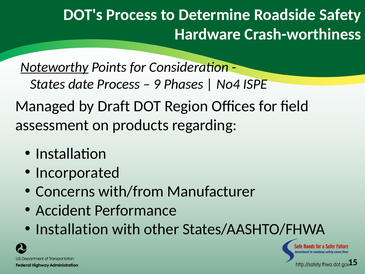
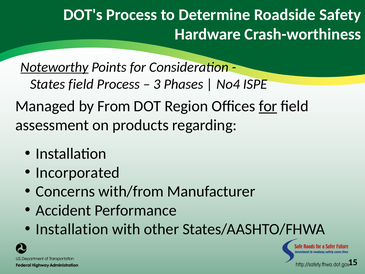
States date: date -> field
9: 9 -> 3
Draft: Draft -> From
for at (268, 106) underline: none -> present
